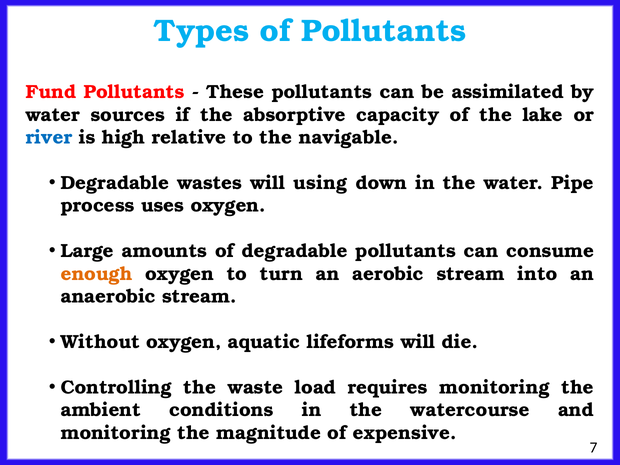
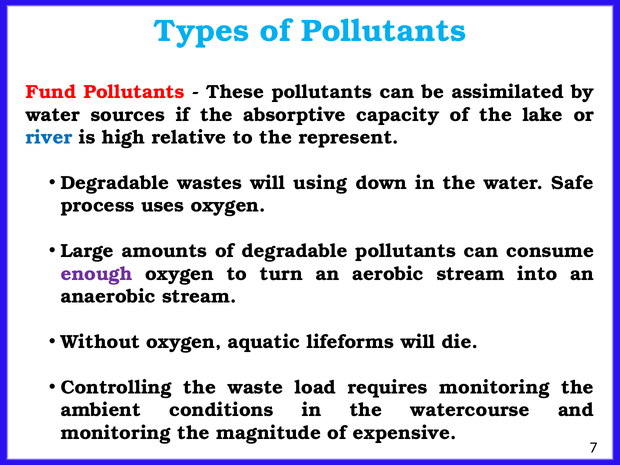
navigable: navigable -> represent
Pipe: Pipe -> Safe
enough colour: orange -> purple
